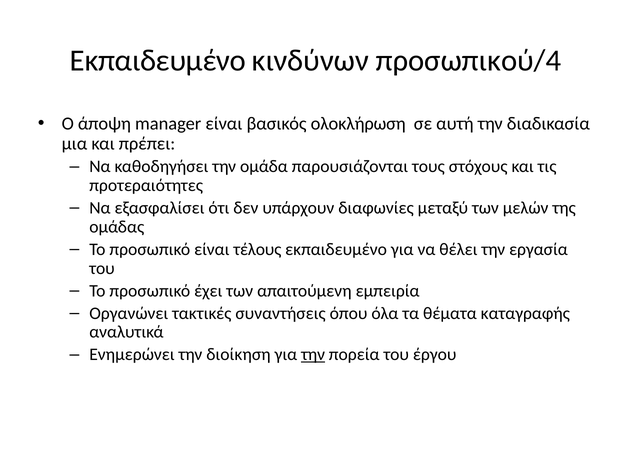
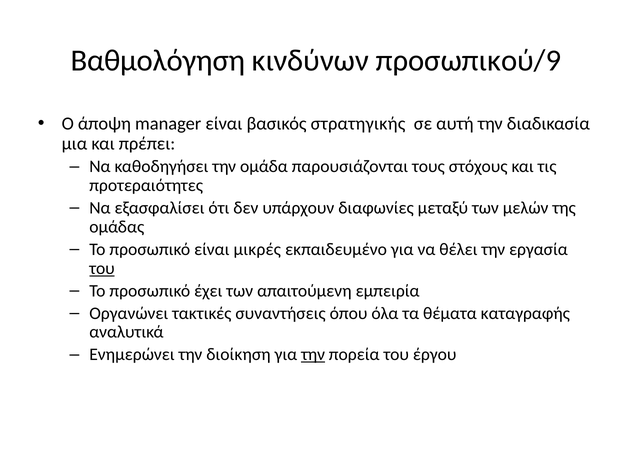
Εκπαιδευμένο at (158, 61): Εκπαιδευμένο -> Βαθμολόγηση
προσωπικού/4: προσωπικού/4 -> προσωπικού/9
ολοκλήρωση: ολοκλήρωση -> στρατηγικής
τέλους: τέλους -> μικρές
του at (102, 268) underline: none -> present
